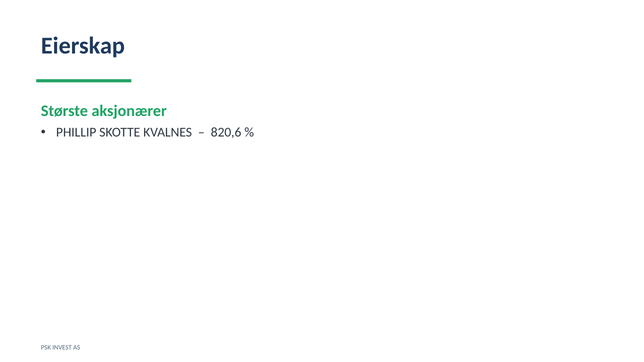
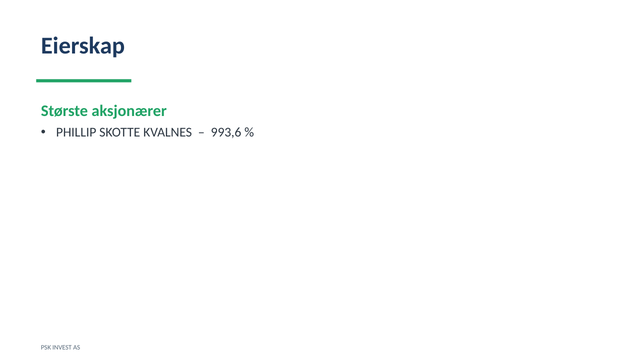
820,6: 820,6 -> 993,6
